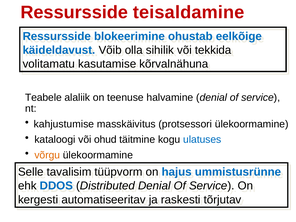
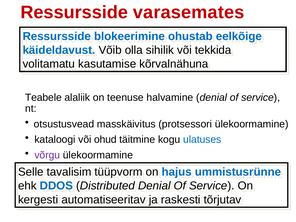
teisaldamine: teisaldamine -> varasemates
kahjustumise: kahjustumise -> otsustusvead
võrgu colour: orange -> purple
